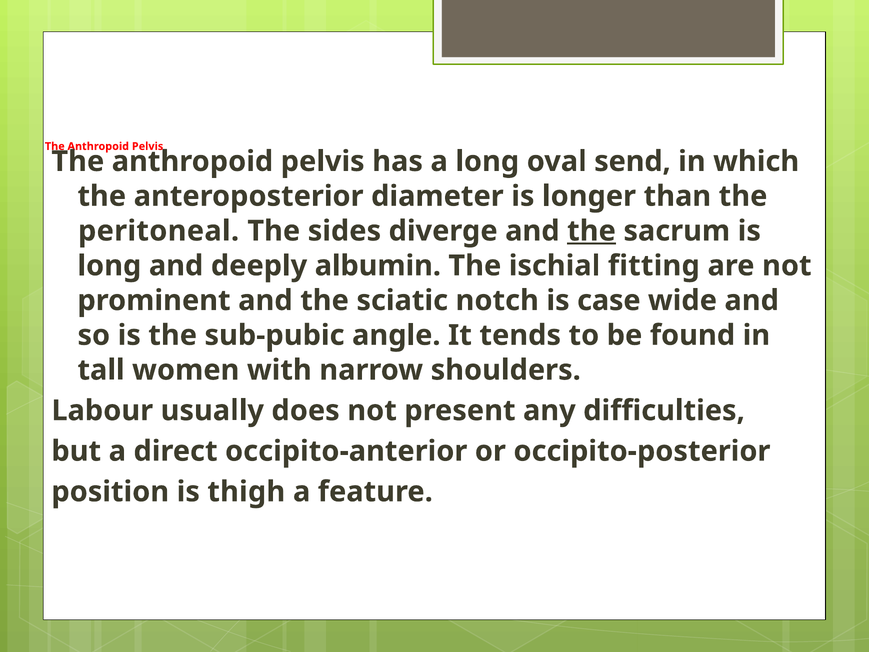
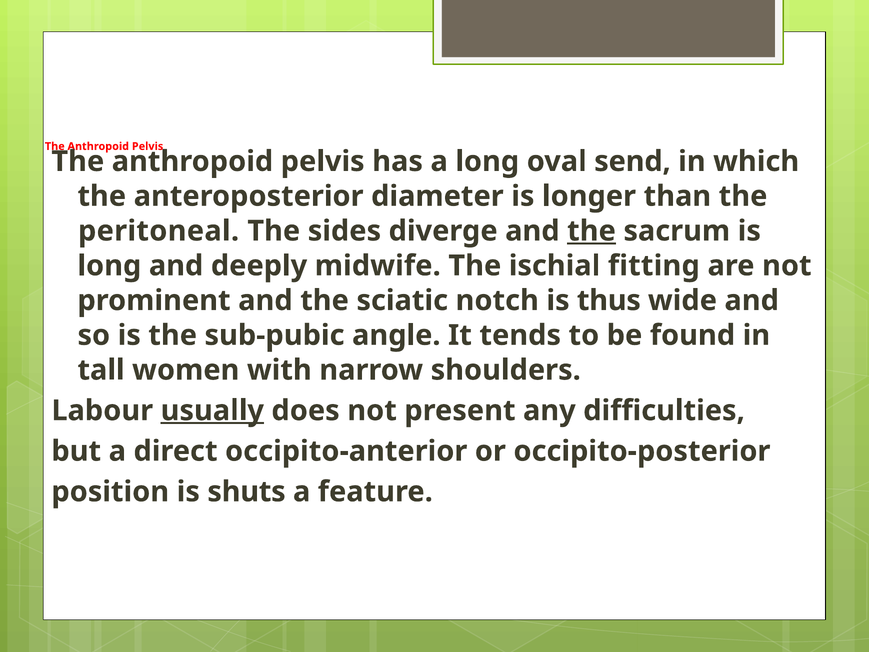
albumin: albumin -> midwife
case: case -> thus
usually underline: none -> present
thigh: thigh -> shuts
